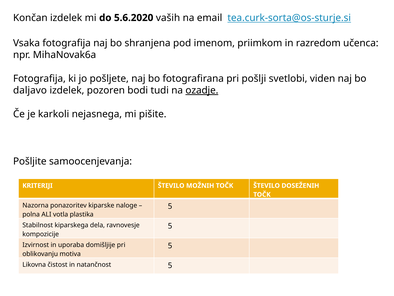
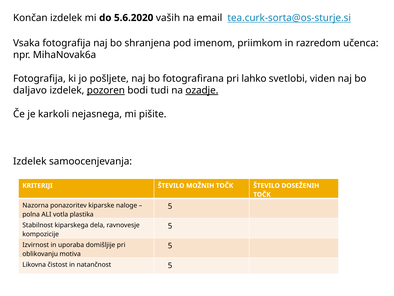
pošlji: pošlji -> lahko
pozoren underline: none -> present
Pošljite at (30, 161): Pošljite -> Izdelek
